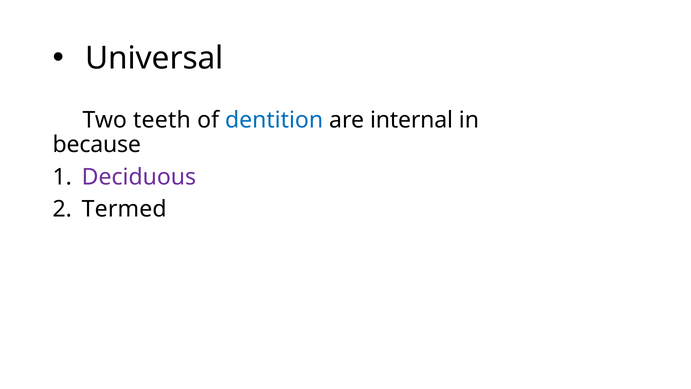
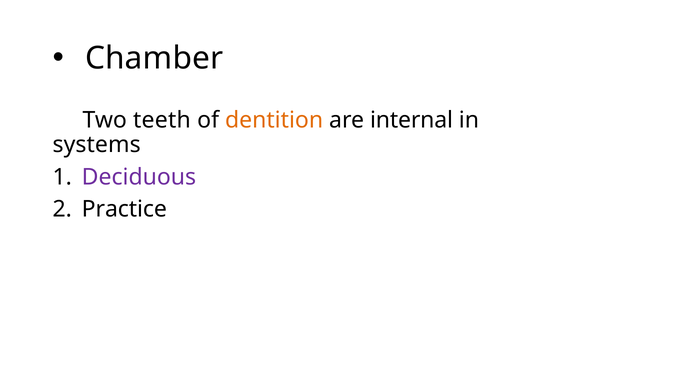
Universal: Universal -> Chamber
dentition colour: blue -> orange
because: because -> systems
Termed: Termed -> Practice
